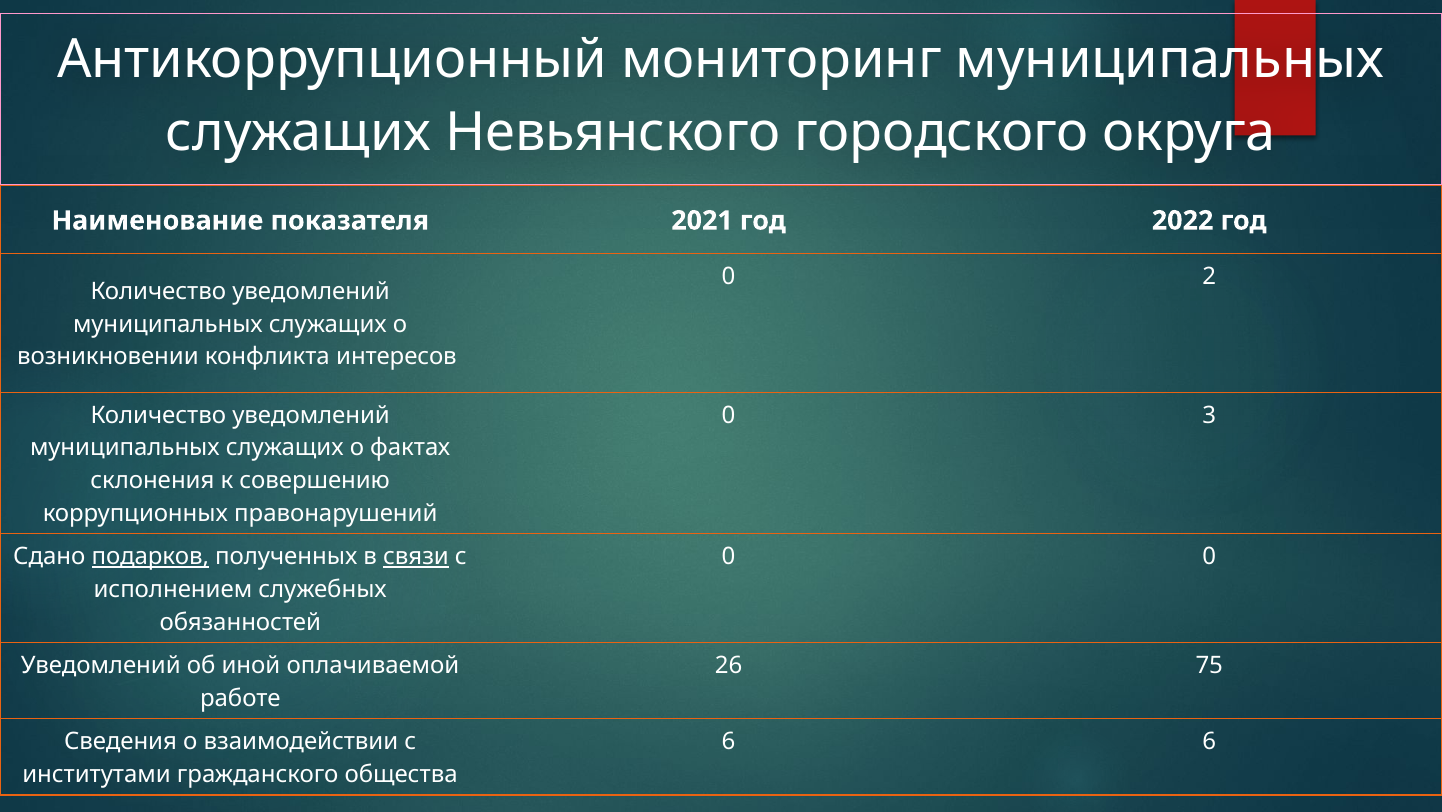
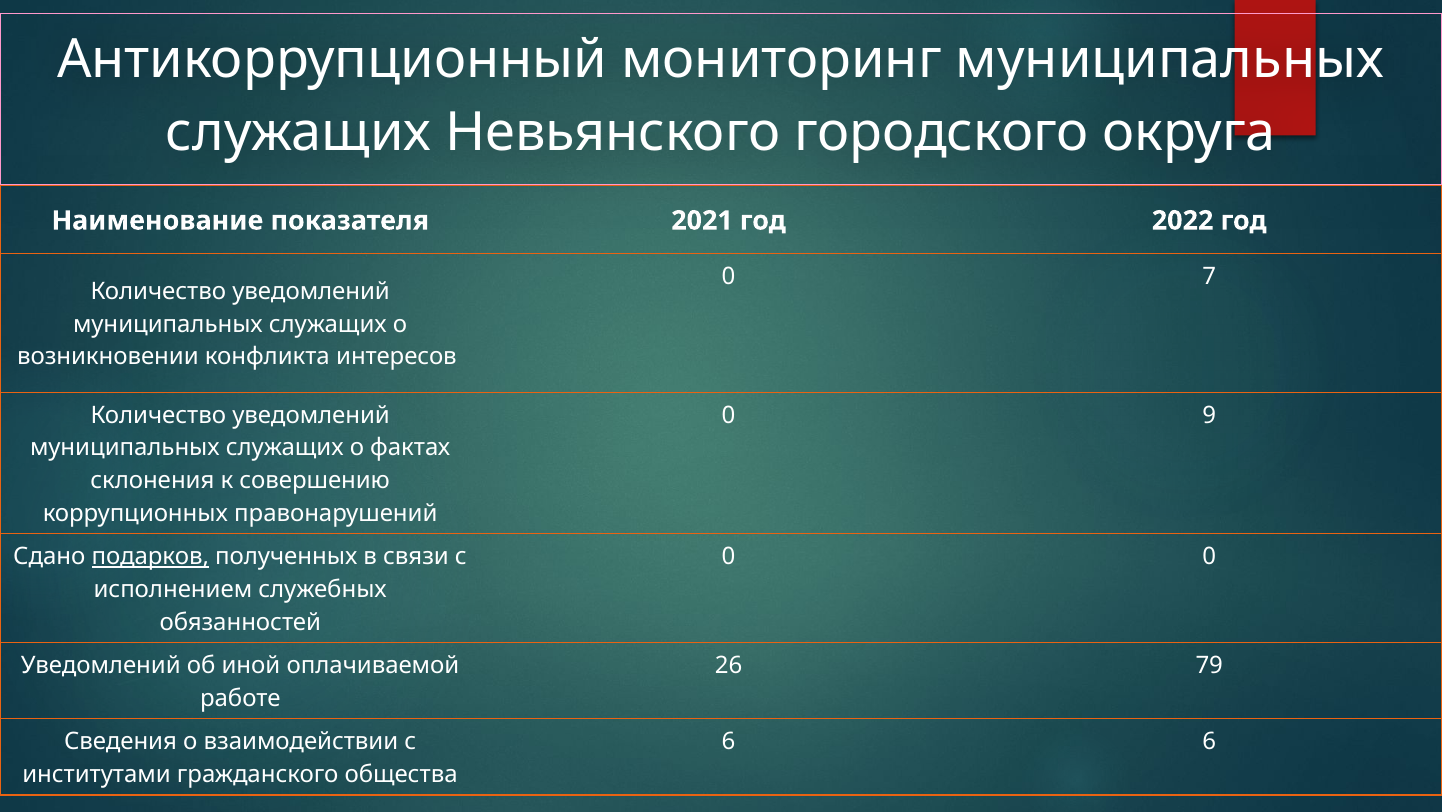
2: 2 -> 7
3: 3 -> 9
связи underline: present -> none
75: 75 -> 79
